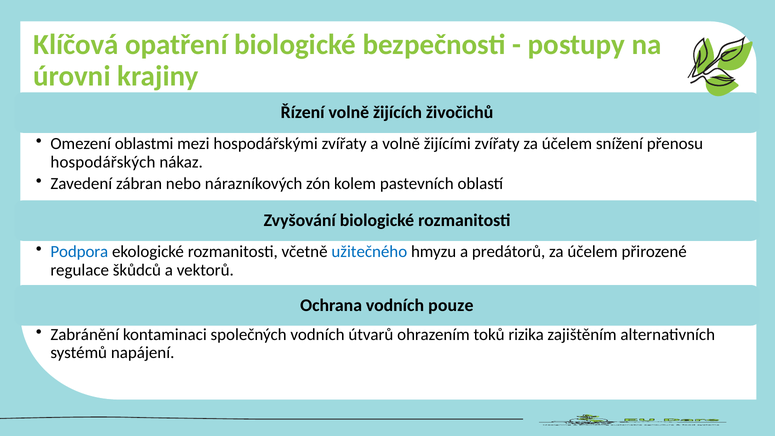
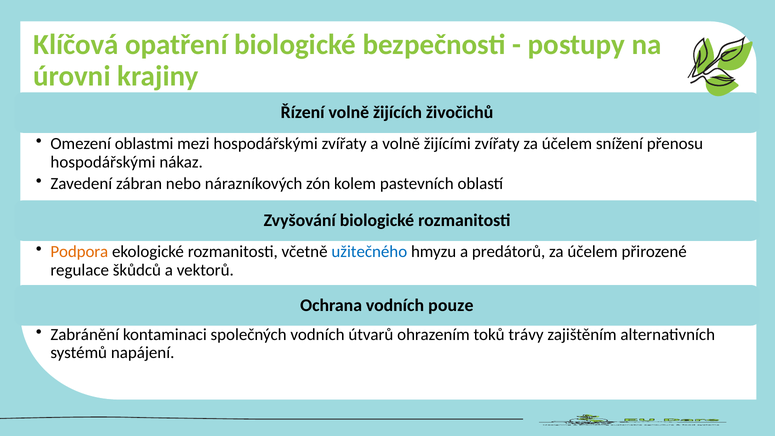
hospodářských at (103, 162): hospodářských -> hospodářskými
Podpora colour: blue -> orange
rizika: rizika -> trávy
